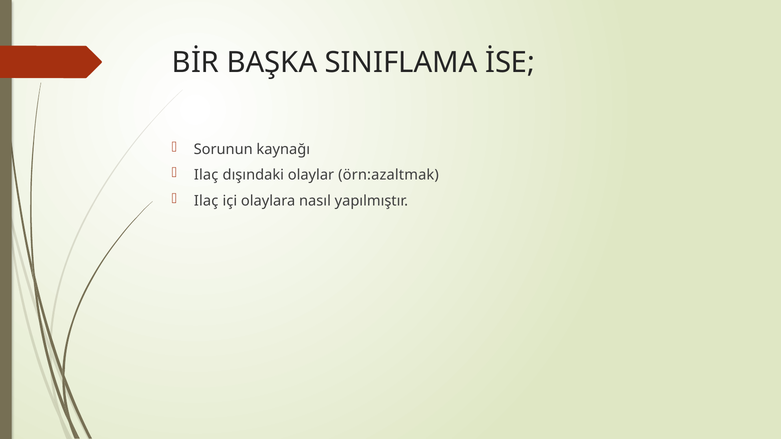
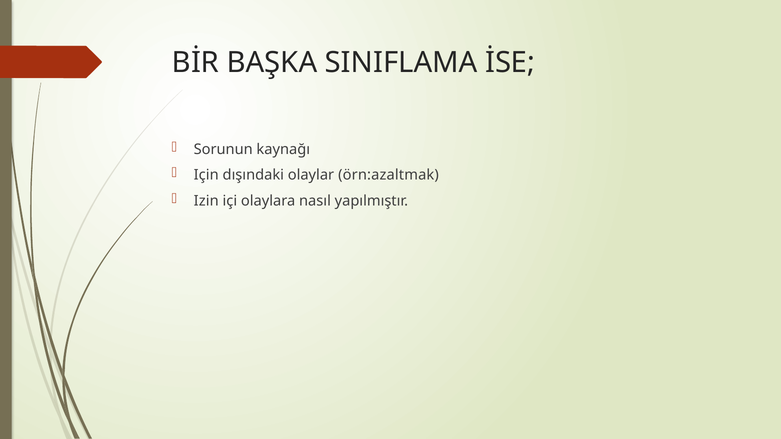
Ilaç at (206, 175): Ilaç -> Için
Ilaç at (206, 201): Ilaç -> Izin
